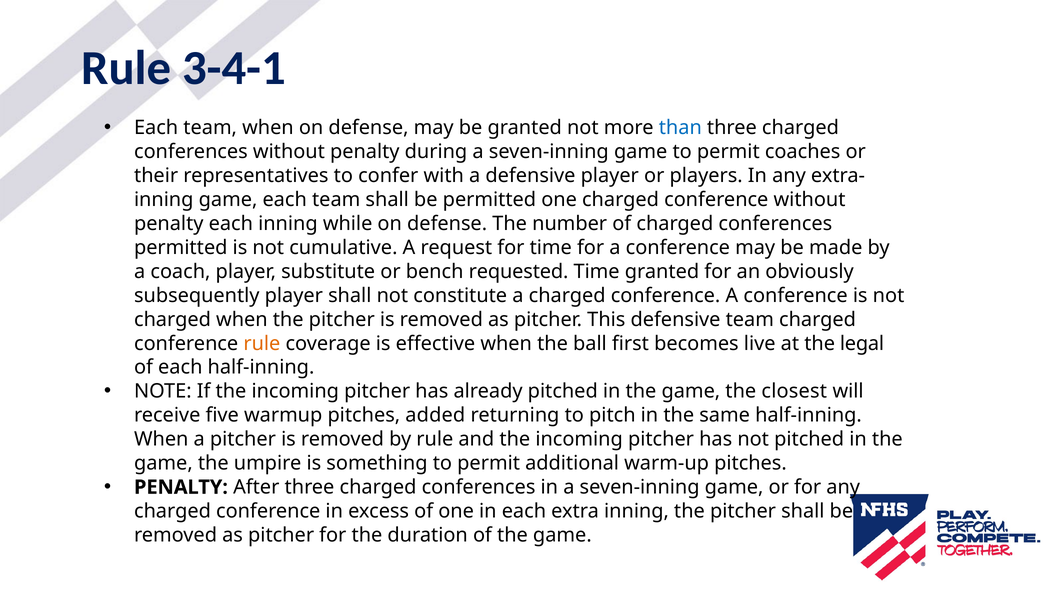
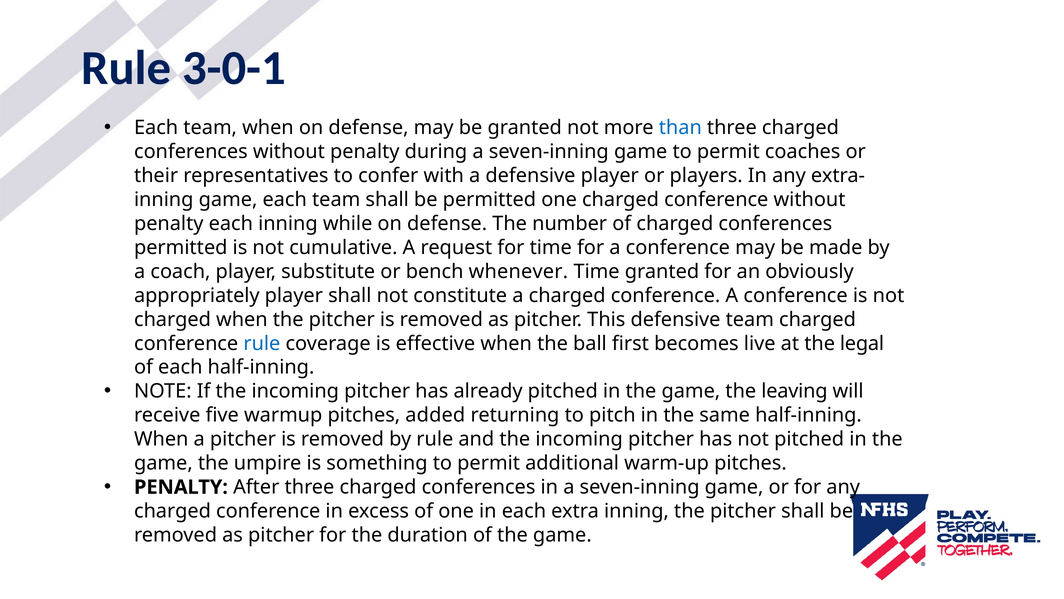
3-4-1: 3-4-1 -> 3-0-1
requested: requested -> whenever
subsequently: subsequently -> appropriately
rule at (262, 343) colour: orange -> blue
closest: closest -> leaving
